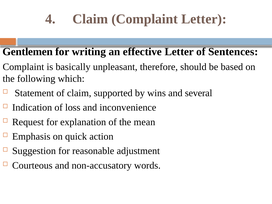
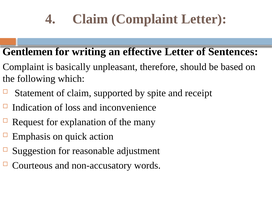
wins: wins -> spite
several: several -> receipt
mean: mean -> many
